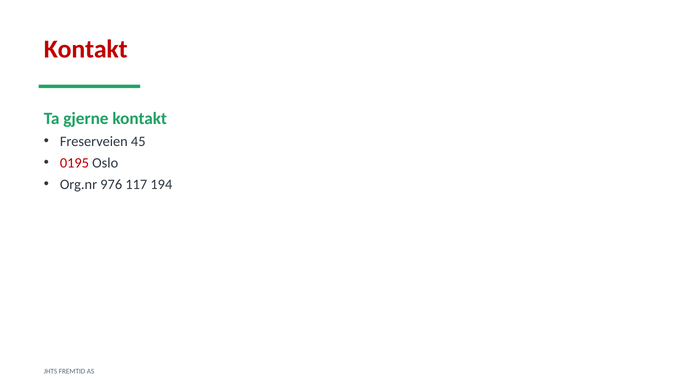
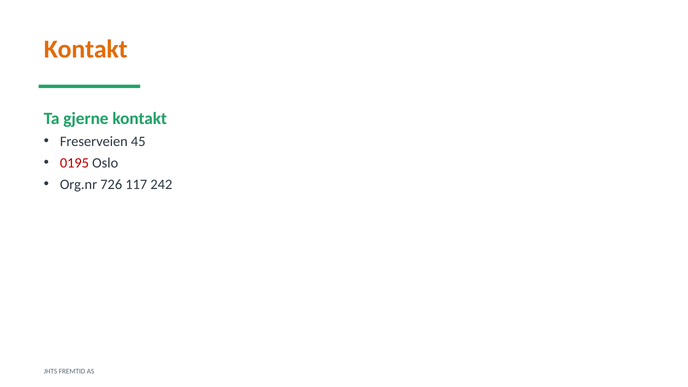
Kontakt at (86, 49) colour: red -> orange
976: 976 -> 726
194: 194 -> 242
